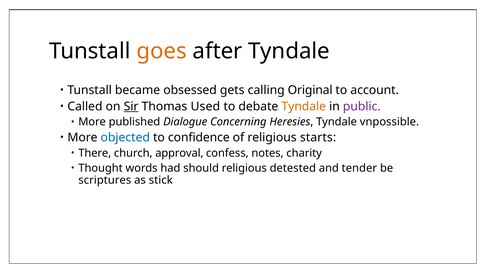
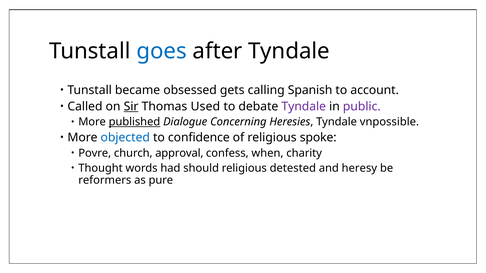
goes colour: orange -> blue
Original: Original -> Spanish
Tyndale at (304, 106) colour: orange -> purple
published underline: none -> present
starts: starts -> spoke
There: There -> Povre
notes: notes -> when
tender: tender -> heresy
scriptures: scriptures -> reformers
stick: stick -> pure
